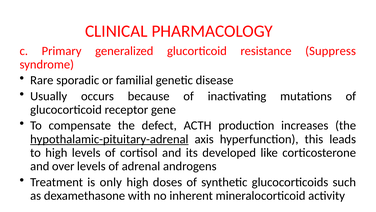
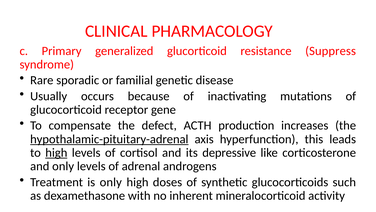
high at (56, 152) underline: none -> present
developed: developed -> depressive
and over: over -> only
